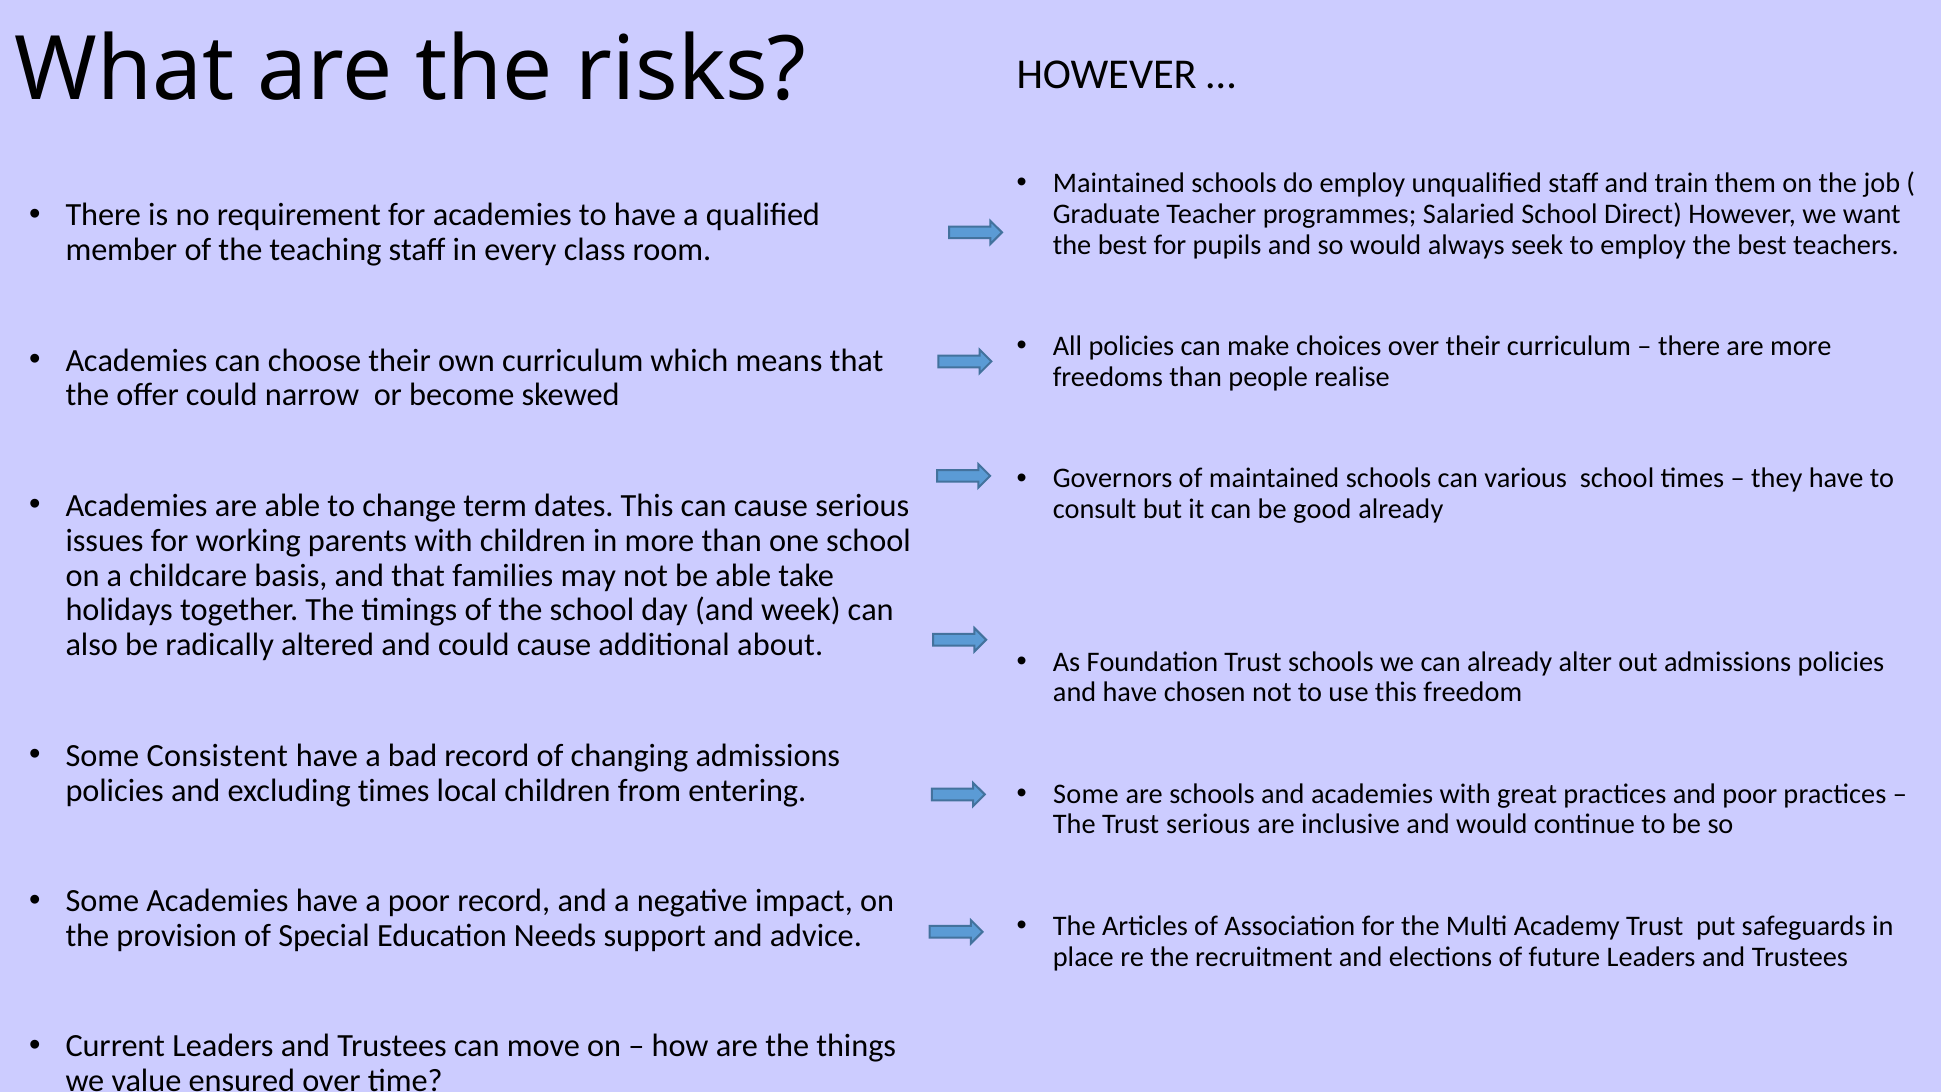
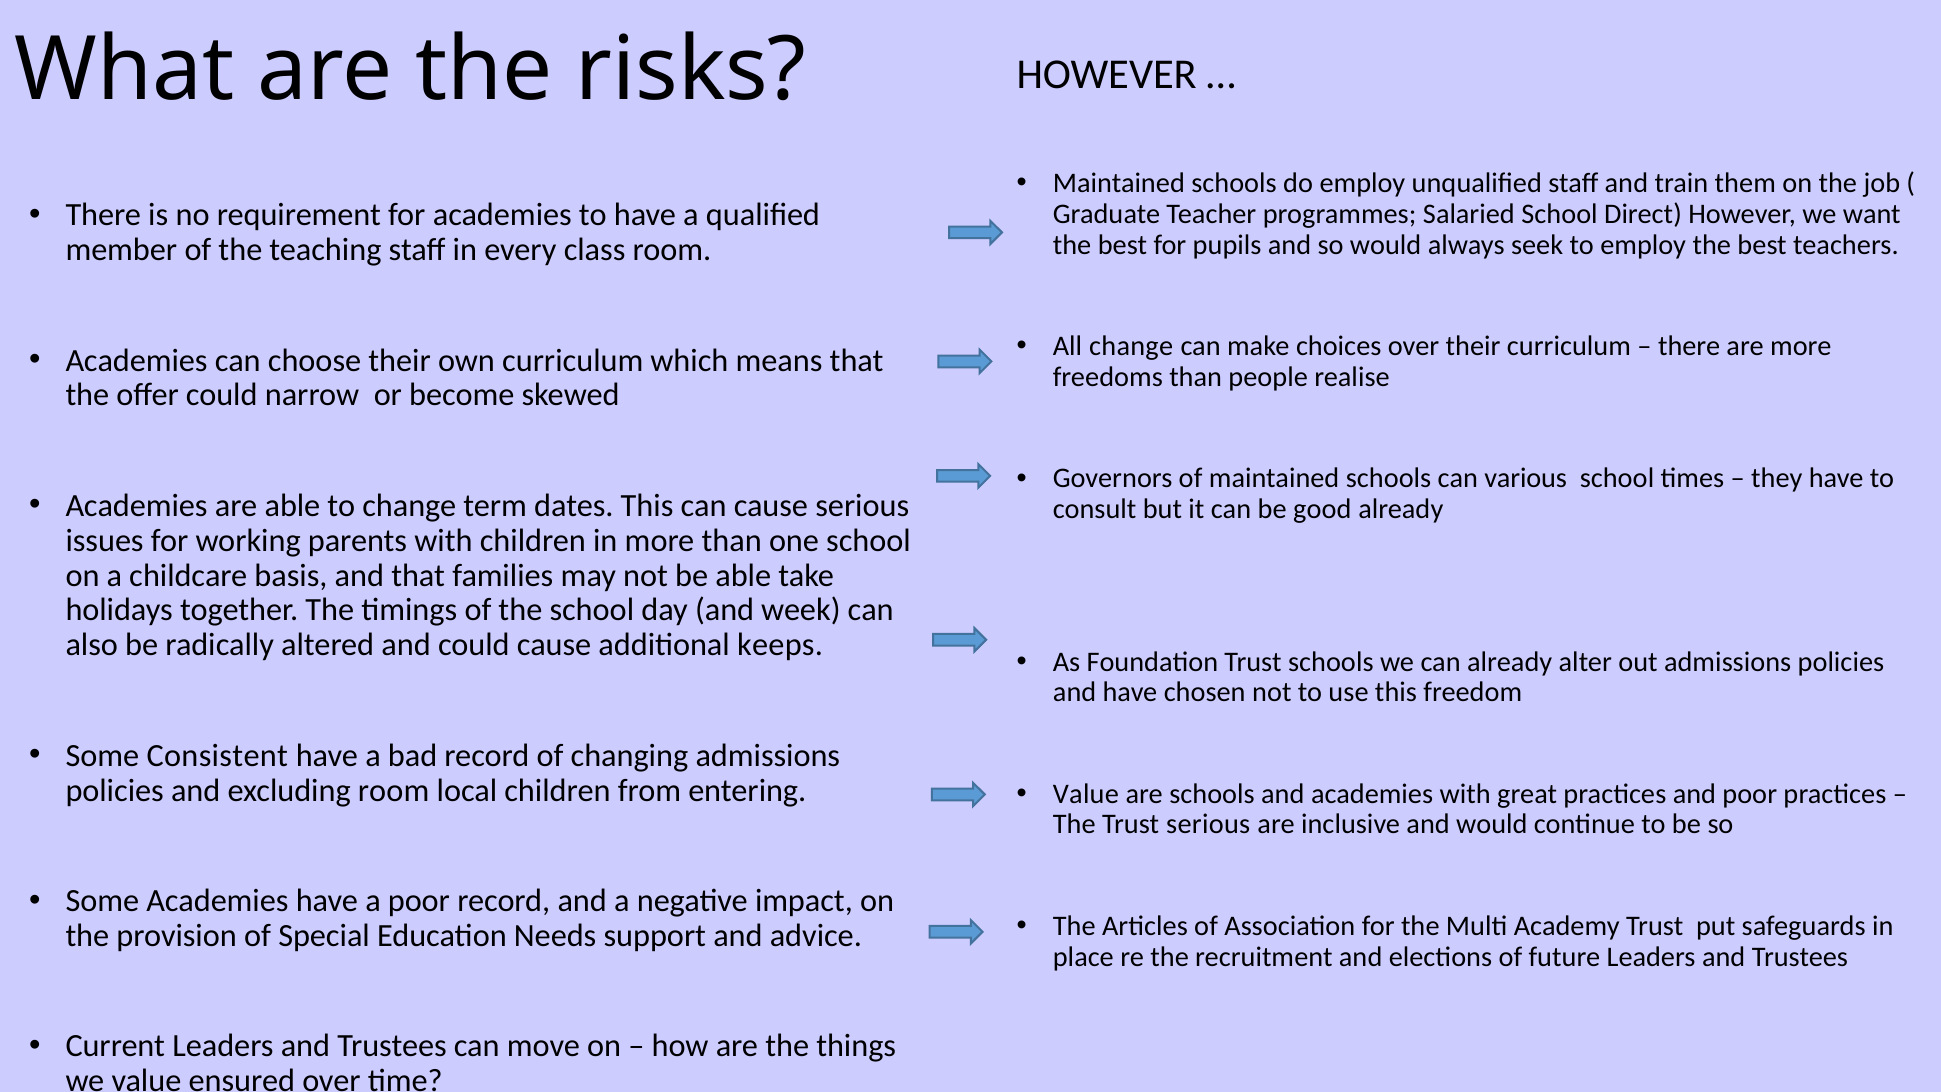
All policies: policies -> change
about: about -> keeps
excluding times: times -> room
Some at (1086, 794): Some -> Value
